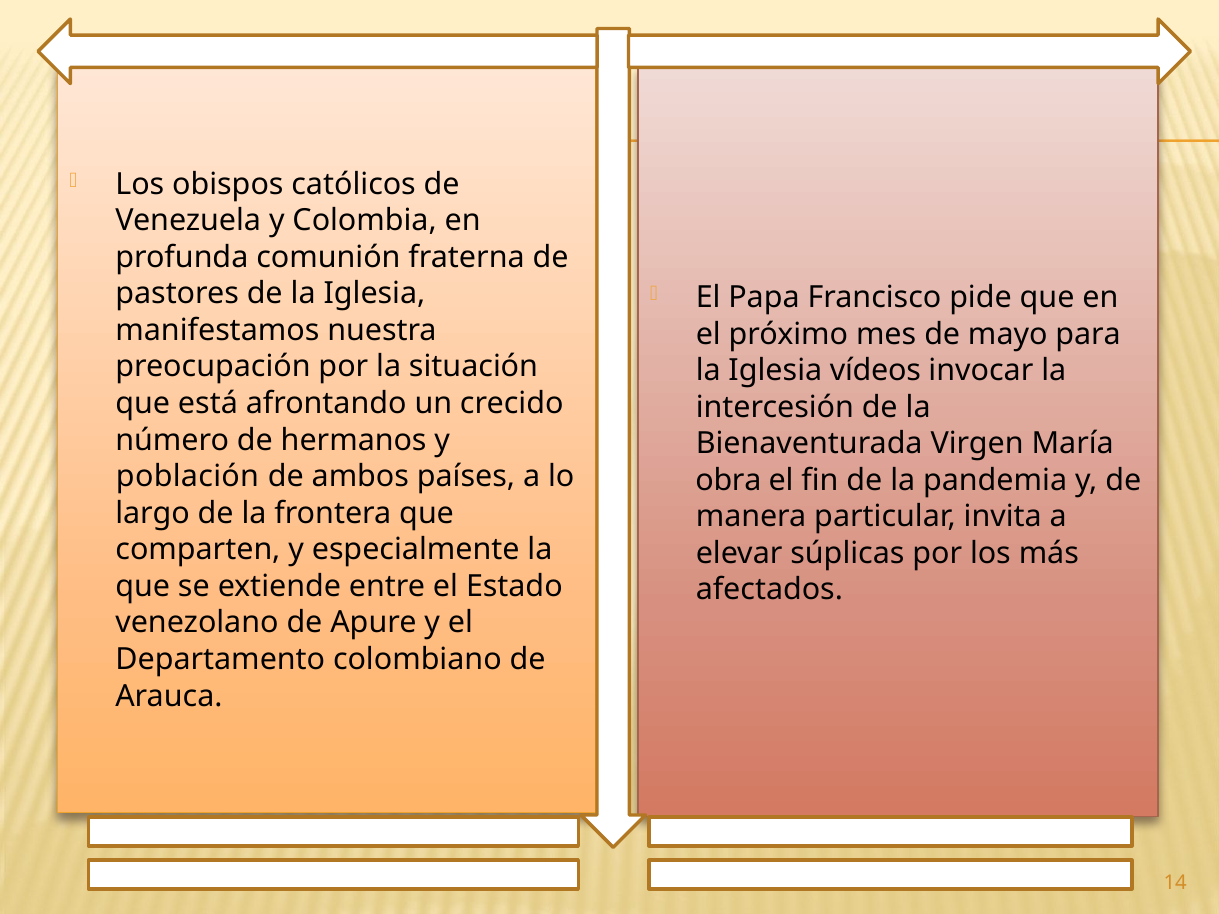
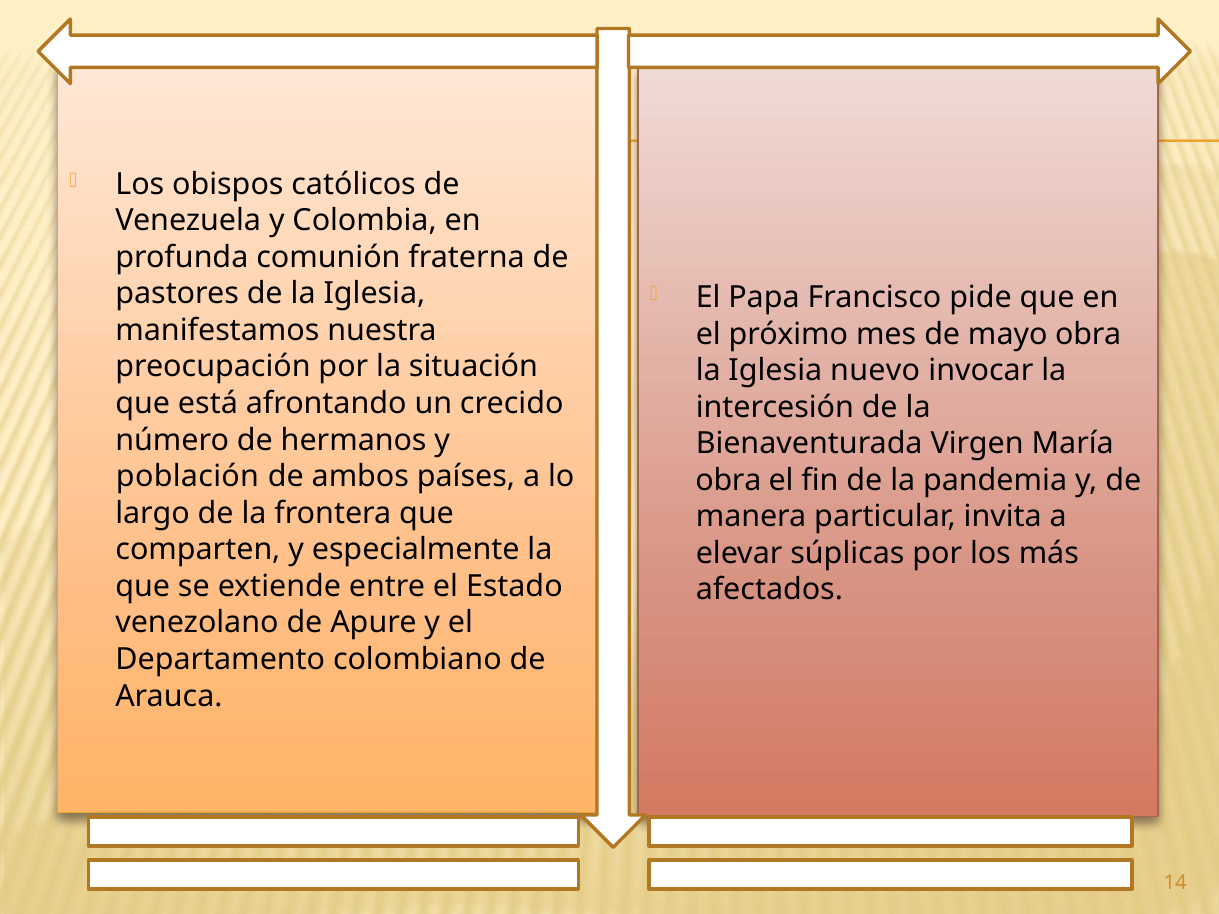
mayo para: para -> obra
vídeos: vídeos -> nuevo
